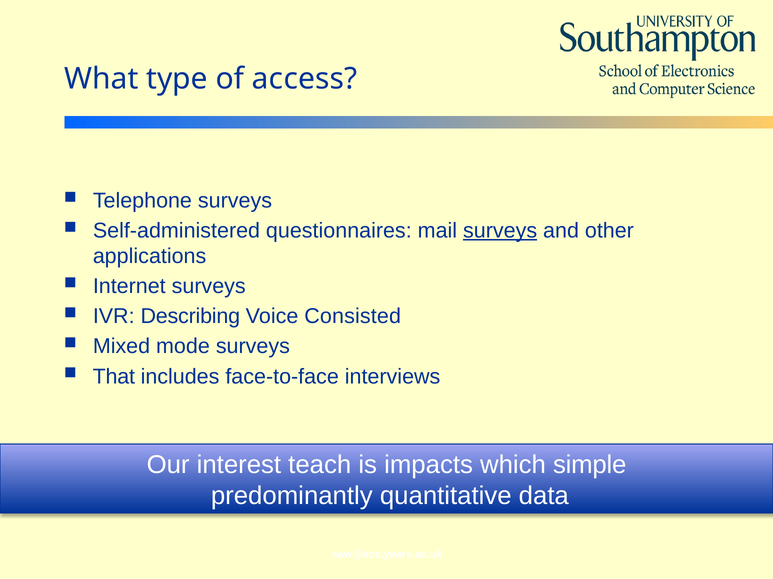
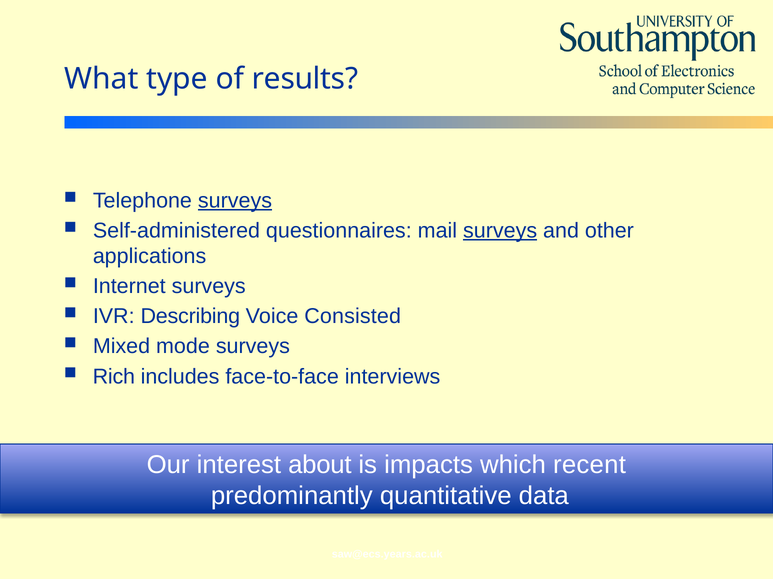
access: access -> results
surveys at (235, 201) underline: none -> present
That: That -> Rich
teach: teach -> about
simple: simple -> recent
